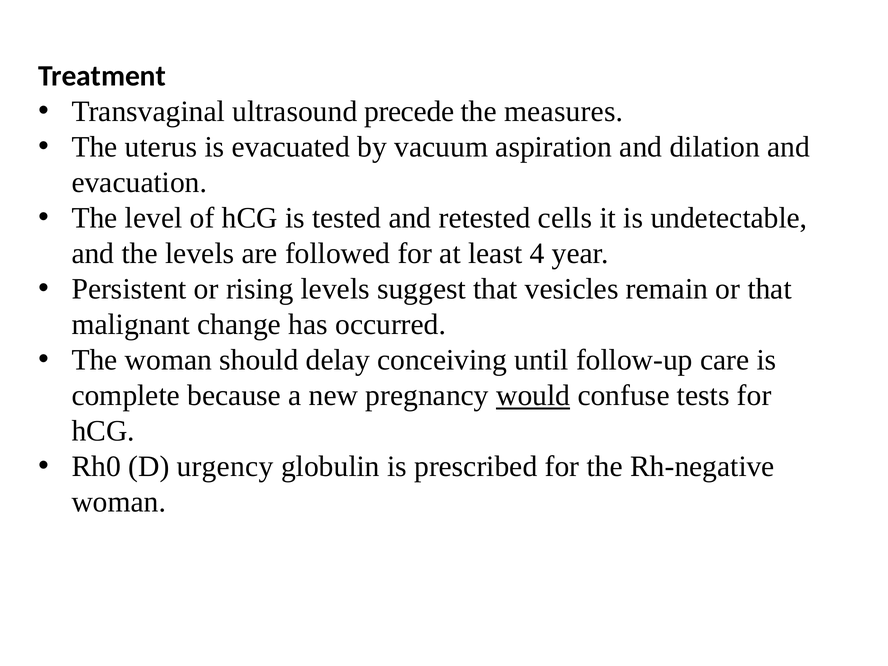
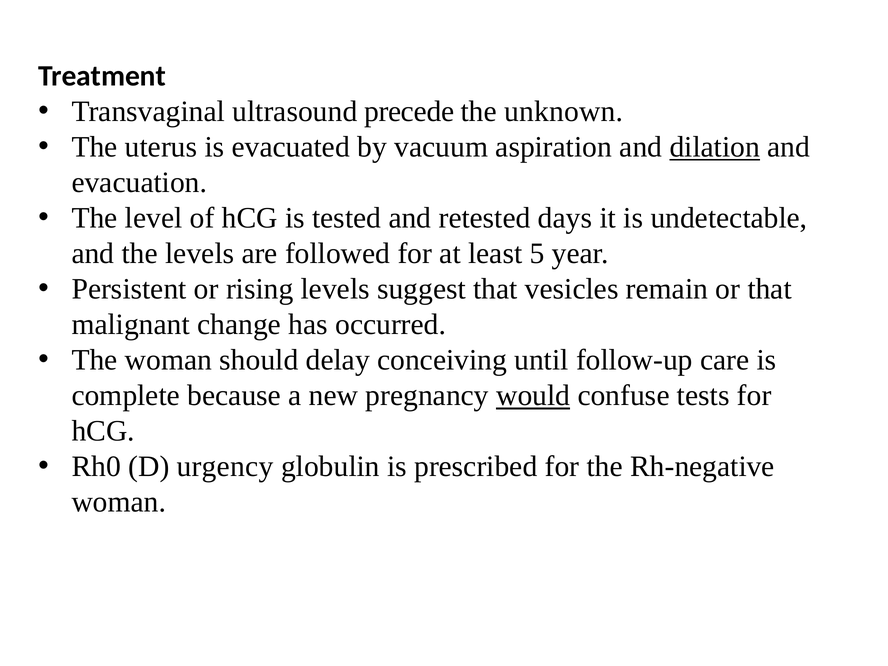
measures: measures -> unknown
dilation underline: none -> present
cells: cells -> days
4: 4 -> 5
